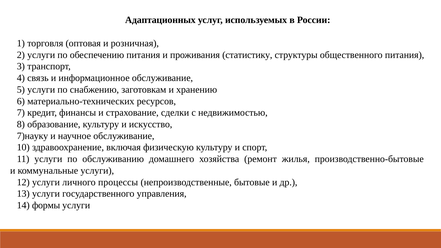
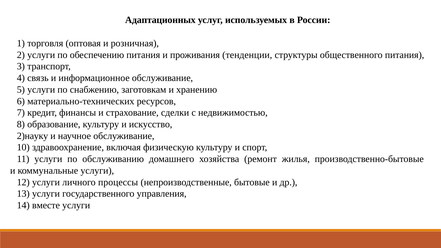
статистику: статистику -> тенденции
7)науку: 7)науку -> 2)науку
формы: формы -> вместе
